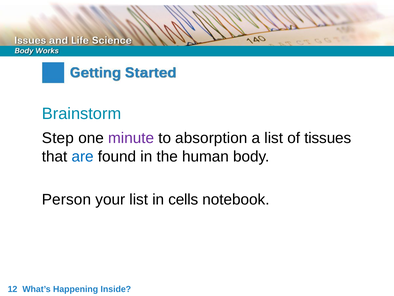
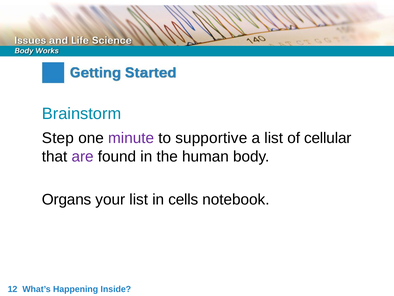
absorption: absorption -> supportive
tissues: tissues -> cellular
are colour: blue -> purple
Person: Person -> Organs
